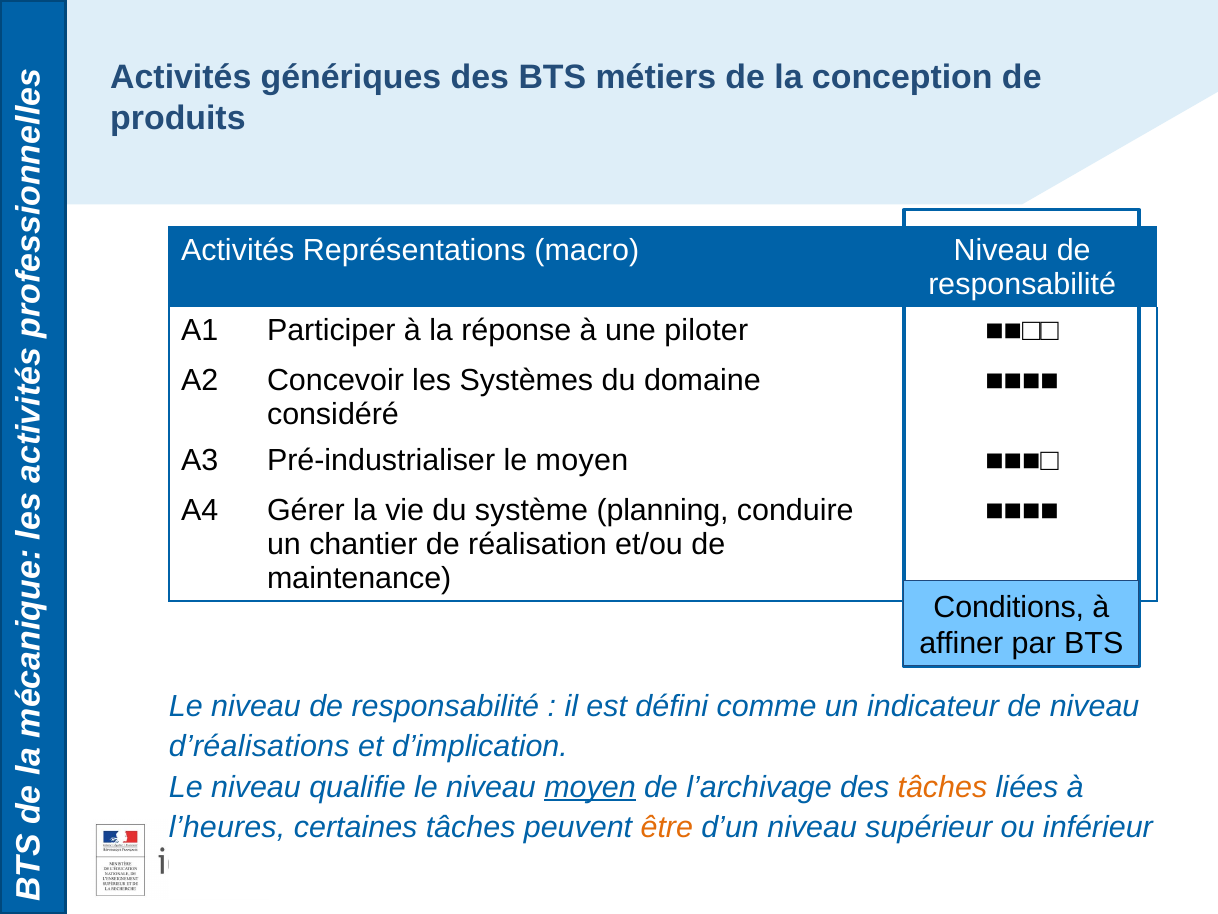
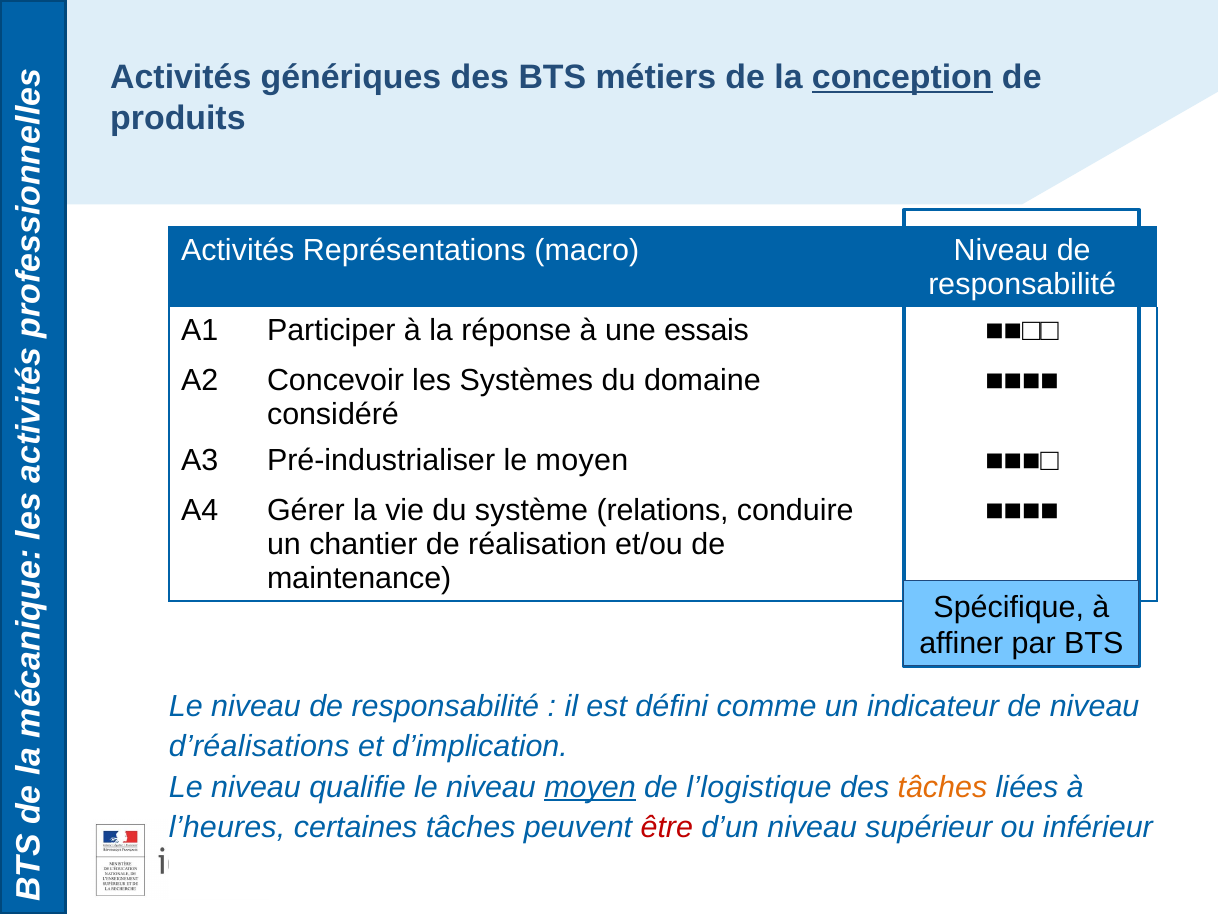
conception underline: none -> present
piloter: piloter -> essais
planning: planning -> relations
Conditions: Conditions -> Spécifique
l’archivage: l’archivage -> l’logistique
être colour: orange -> red
